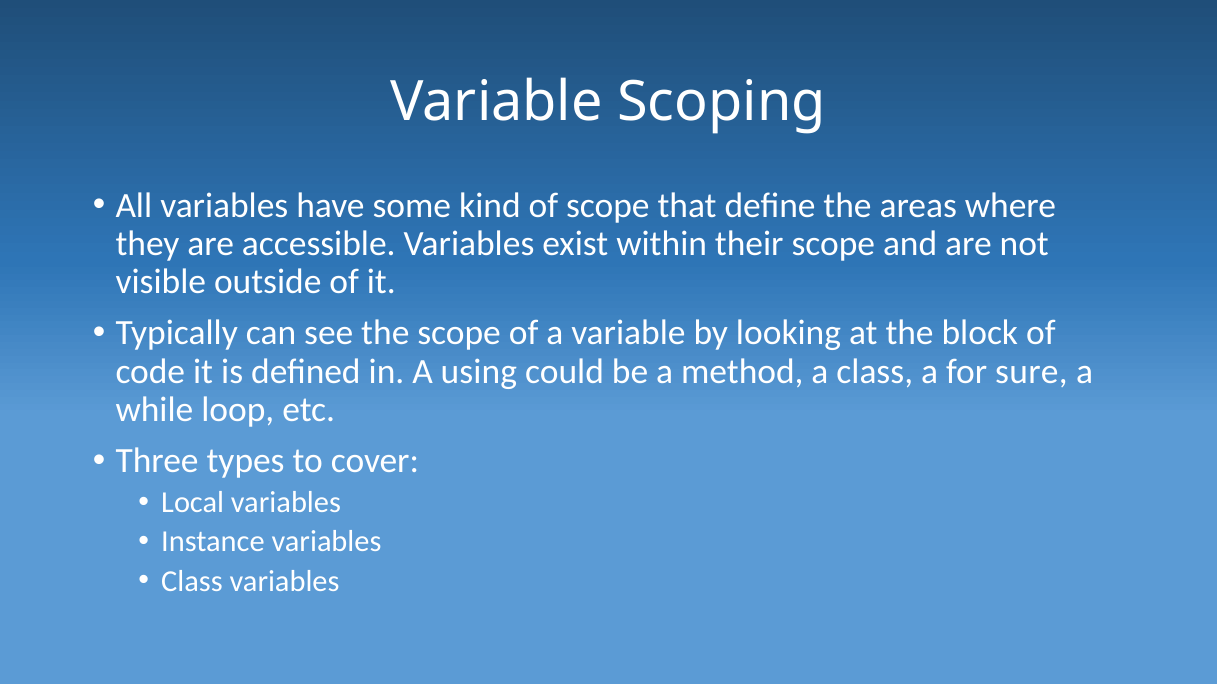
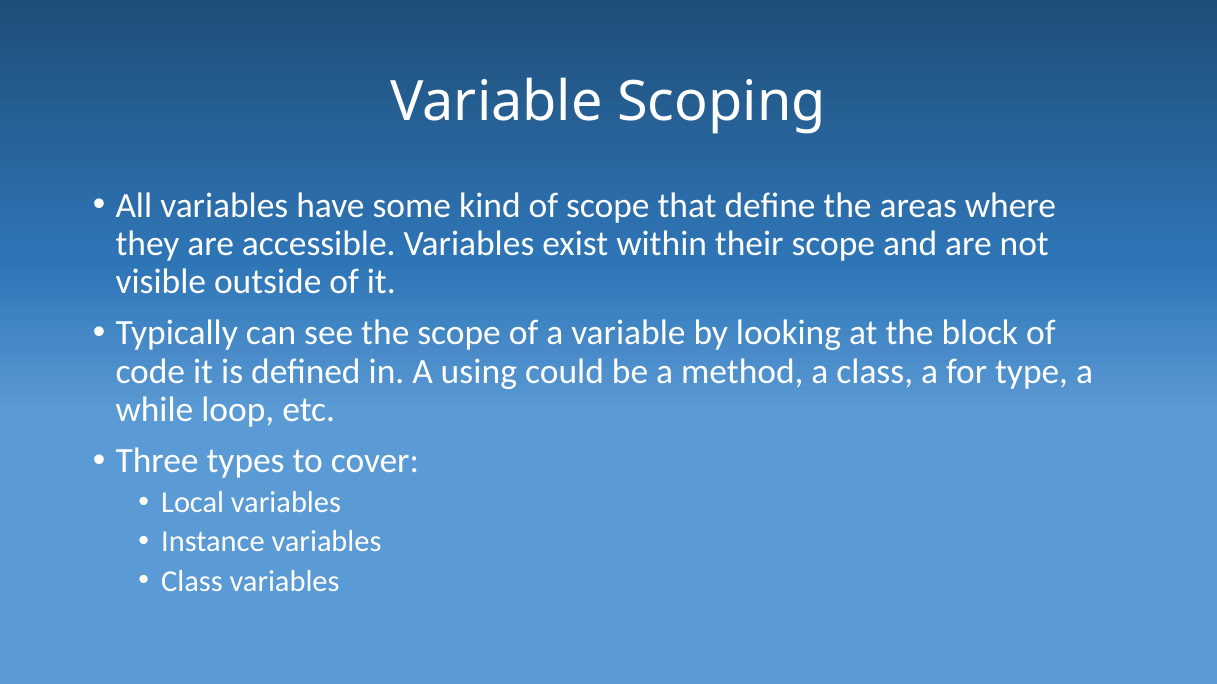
sure: sure -> type
